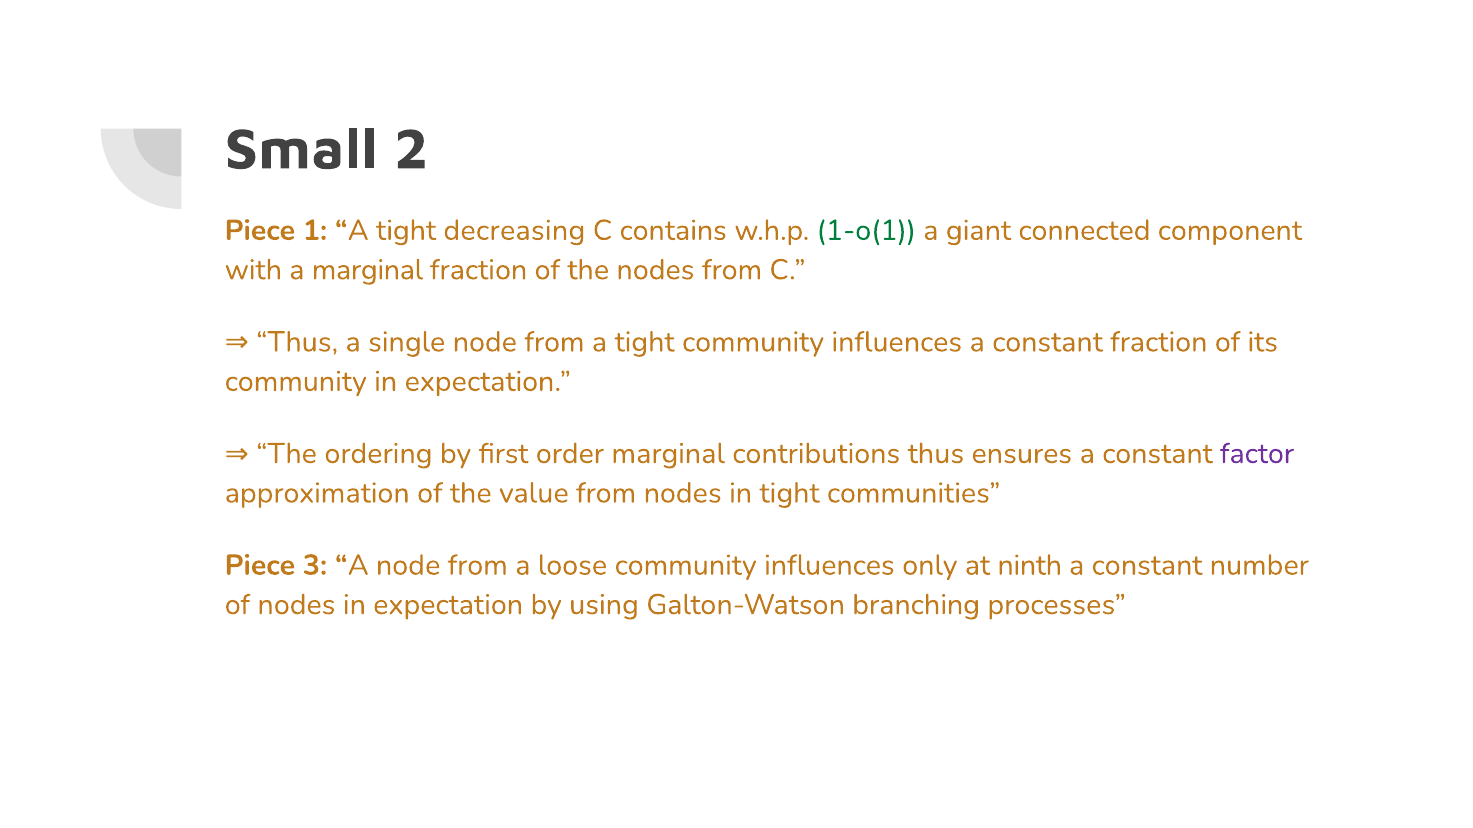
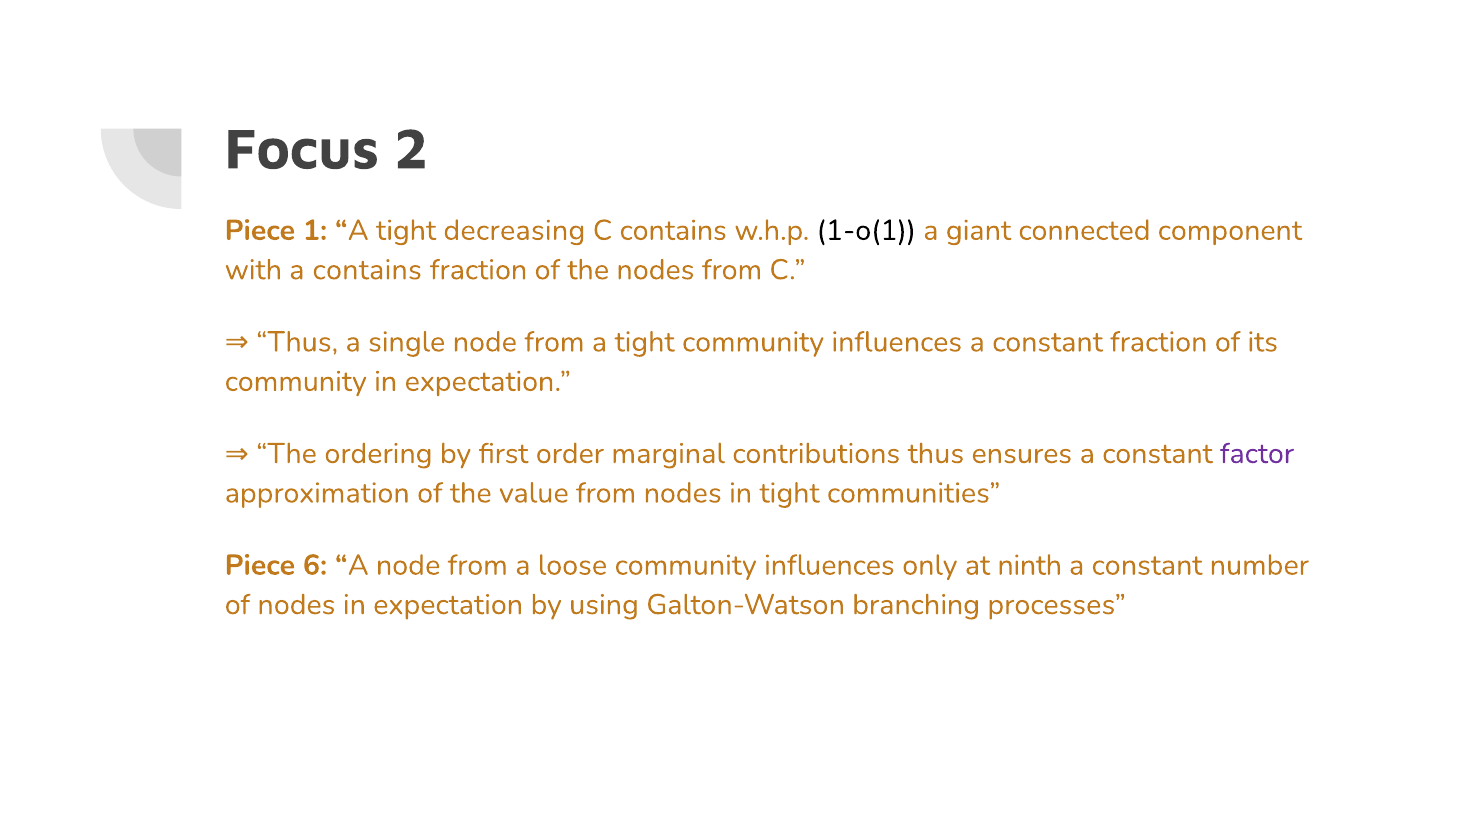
Small: Small -> Focus
1-o(1 colour: green -> black
a marginal: marginal -> contains
3: 3 -> 6
